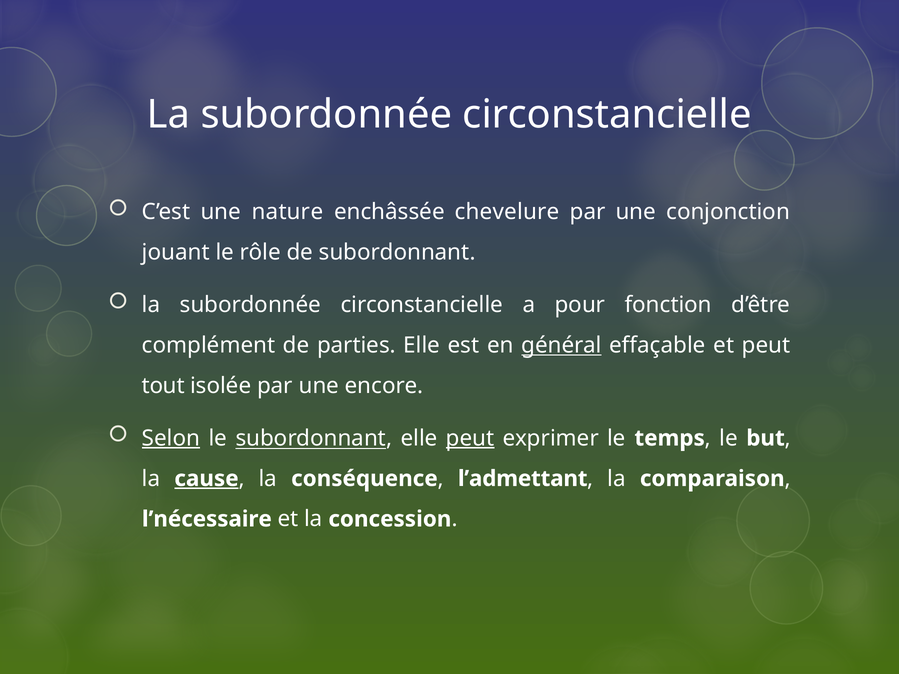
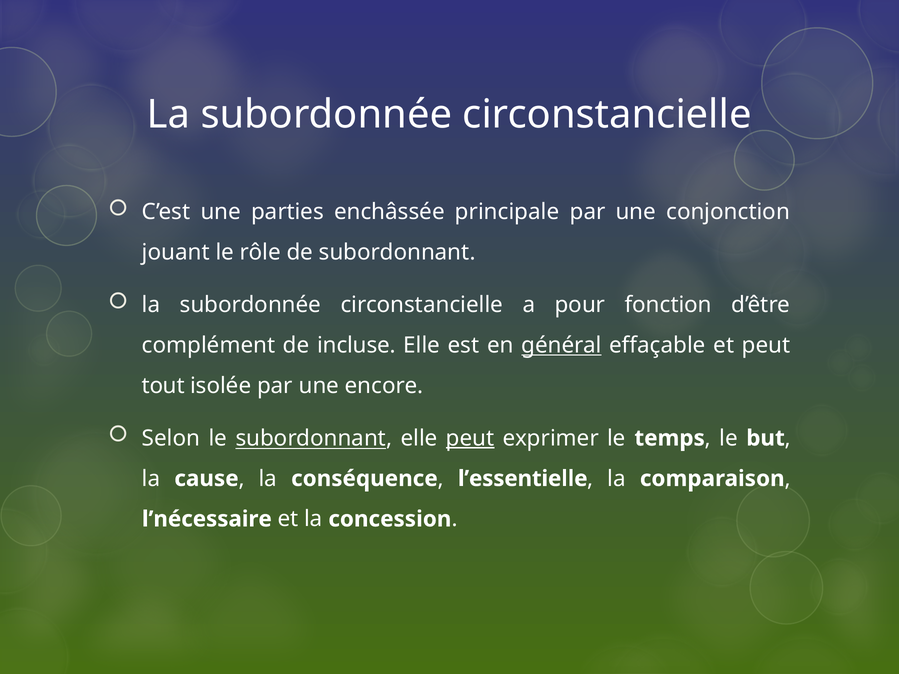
nature: nature -> parties
chevelure: chevelure -> principale
parties: parties -> incluse
Selon underline: present -> none
cause underline: present -> none
l’admettant: l’admettant -> l’essentielle
